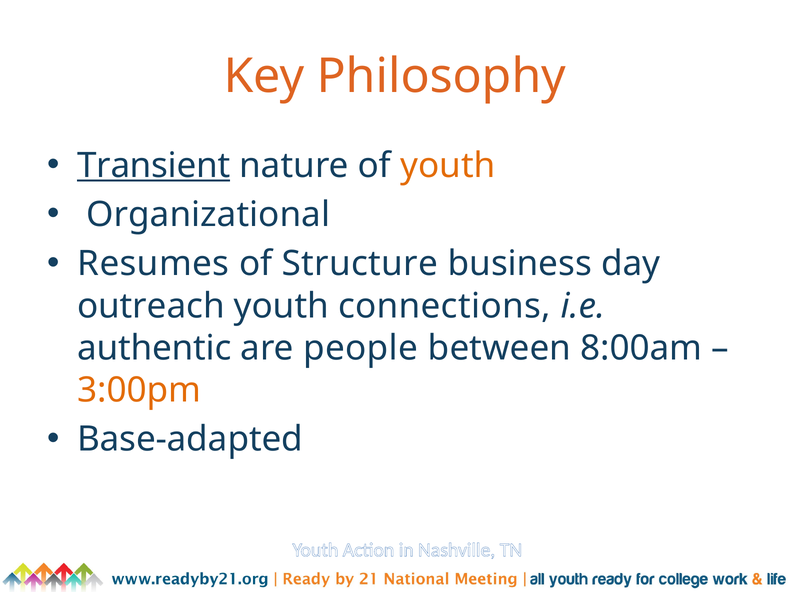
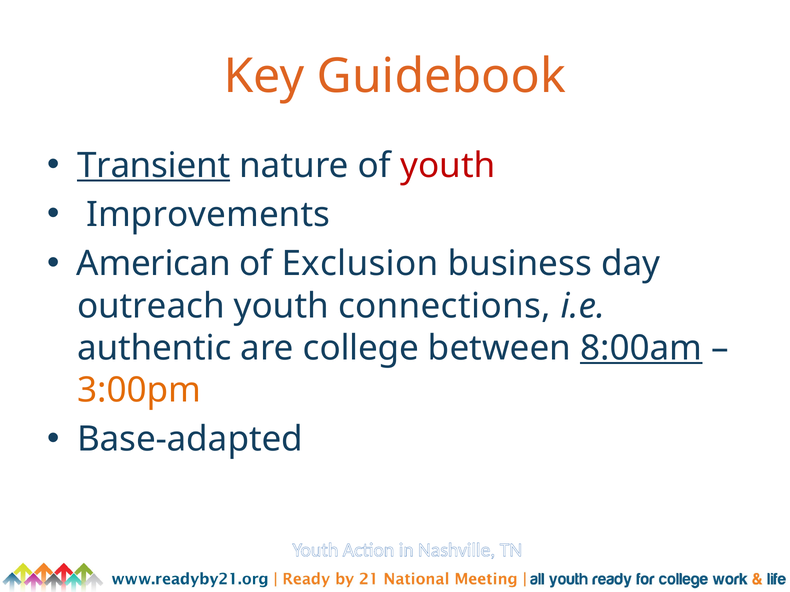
Philosophy: Philosophy -> Guidebook
youth at (448, 166) colour: orange -> red
Organizational: Organizational -> Improvements
Resumes: Resumes -> American
Structure: Structure -> Exclusion
people: people -> college
8:00am underline: none -> present
